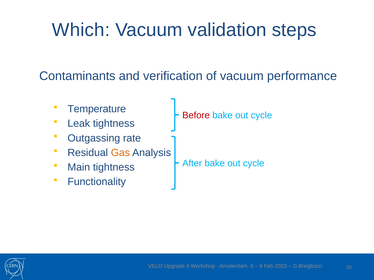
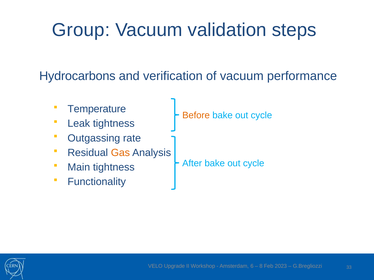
Which: Which -> Group
Contaminants: Contaminants -> Hydrocarbons
Before colour: red -> orange
